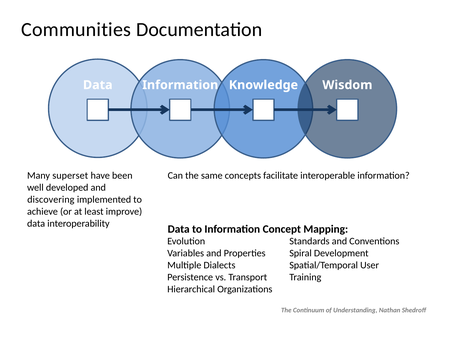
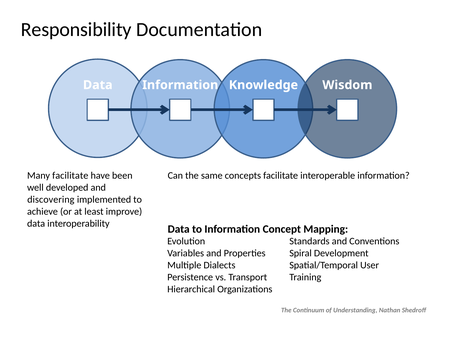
Communities: Communities -> Responsibility
Many superset: superset -> facilitate
